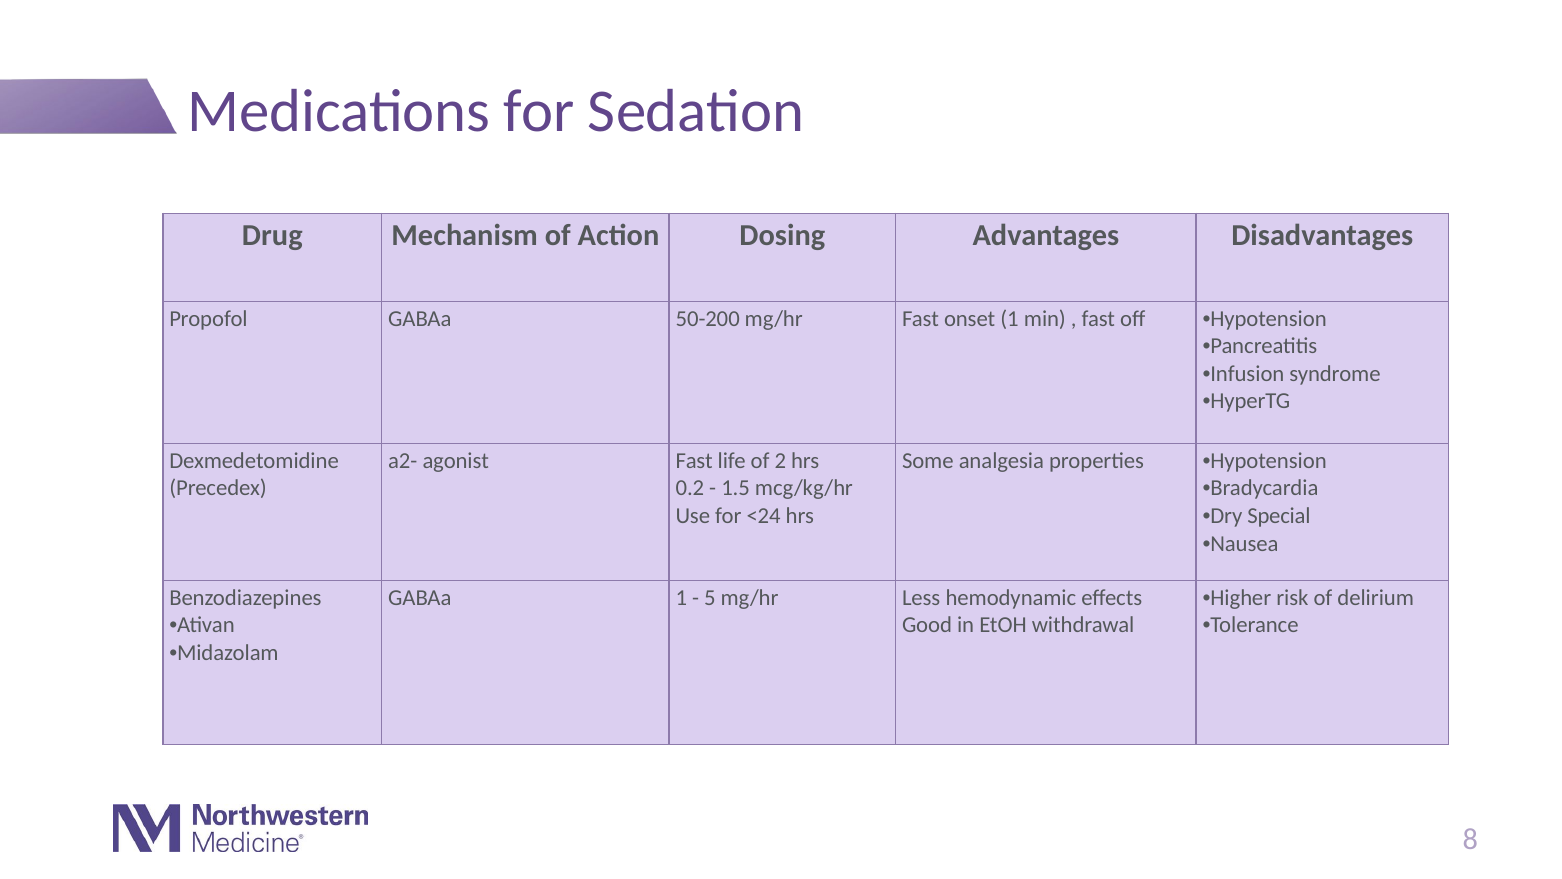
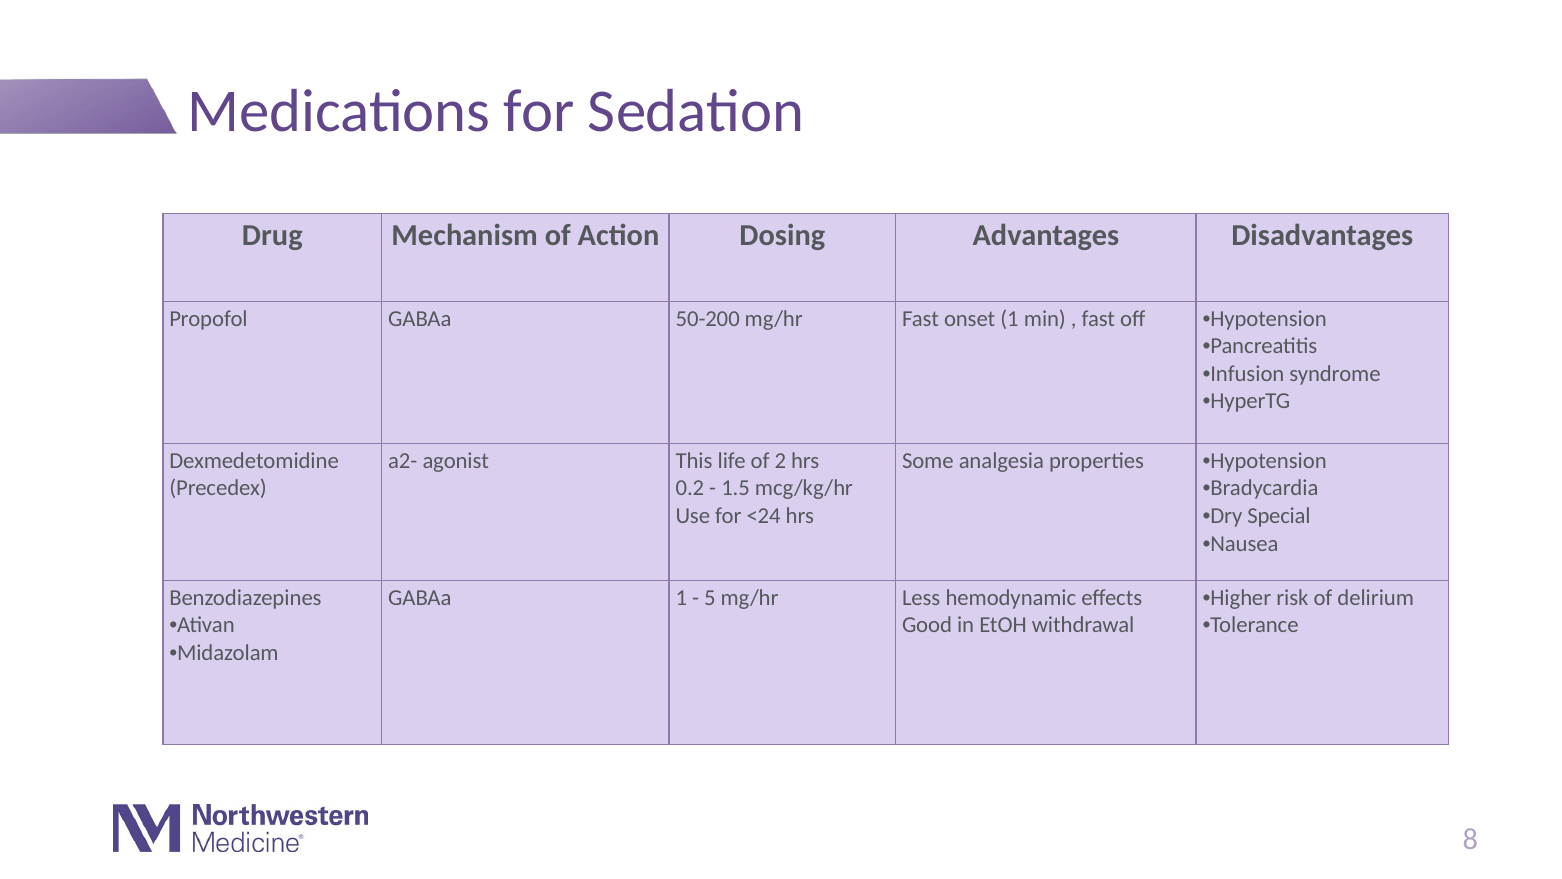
agonist Fast: Fast -> This
